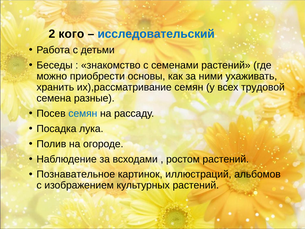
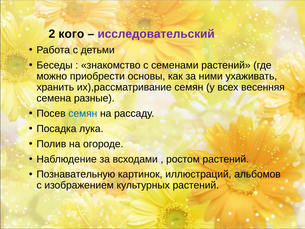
исследовательский colour: blue -> purple
трудовой: трудовой -> весенняя
Познавательное: Познавательное -> Познавательную
